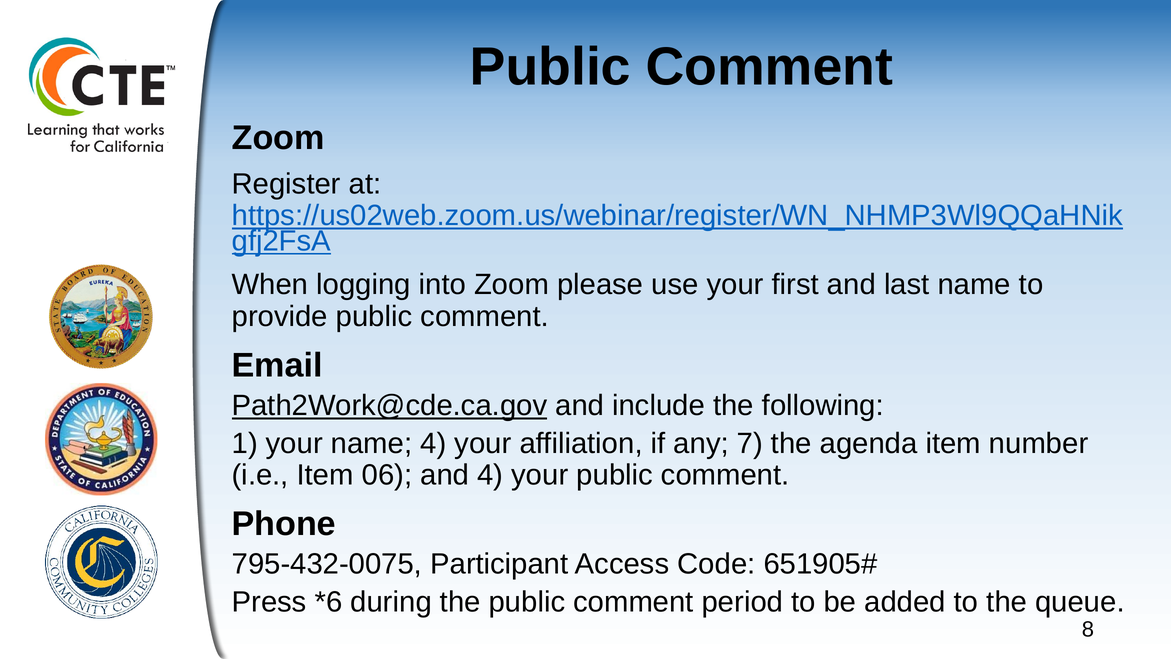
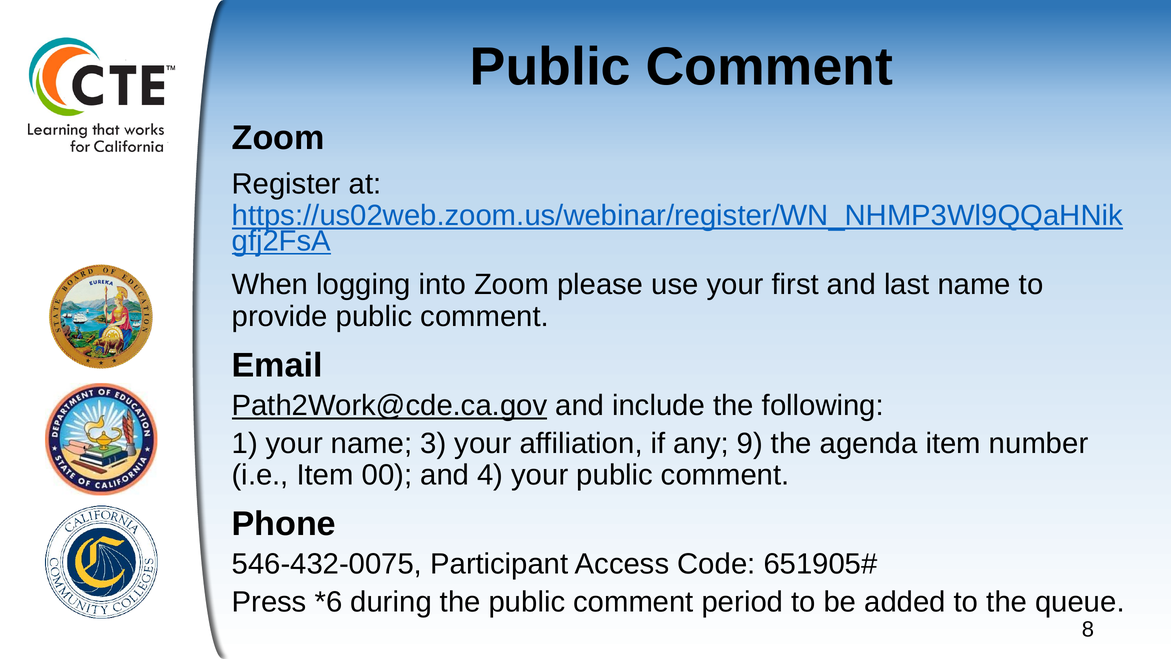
name 4: 4 -> 3
7: 7 -> 9
06: 06 -> 00
795-432-0075: 795-432-0075 -> 546-432-0075
